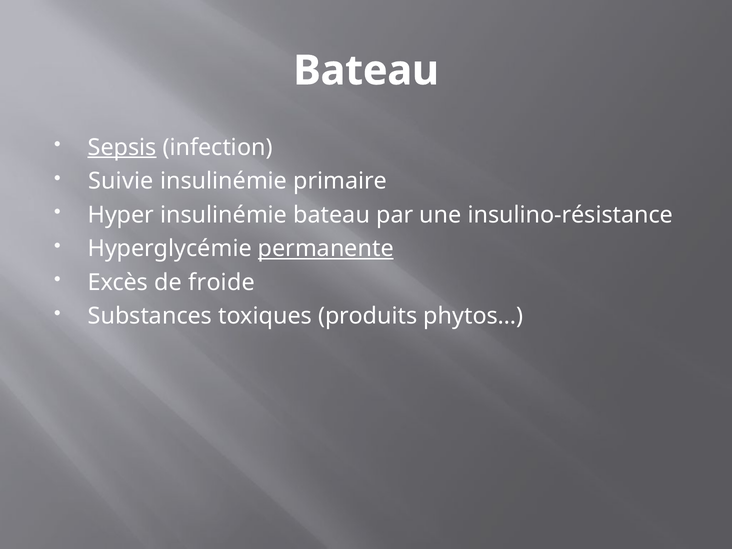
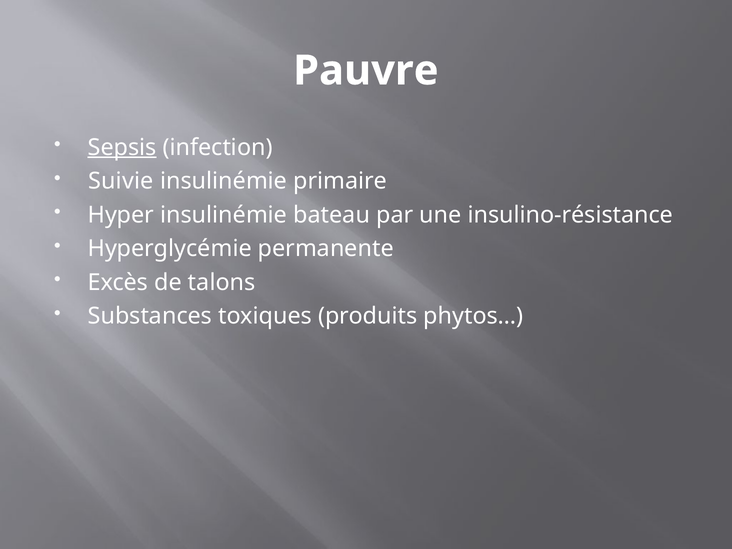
Bateau at (366, 71): Bateau -> Pauvre
permanente underline: present -> none
froide: froide -> talons
